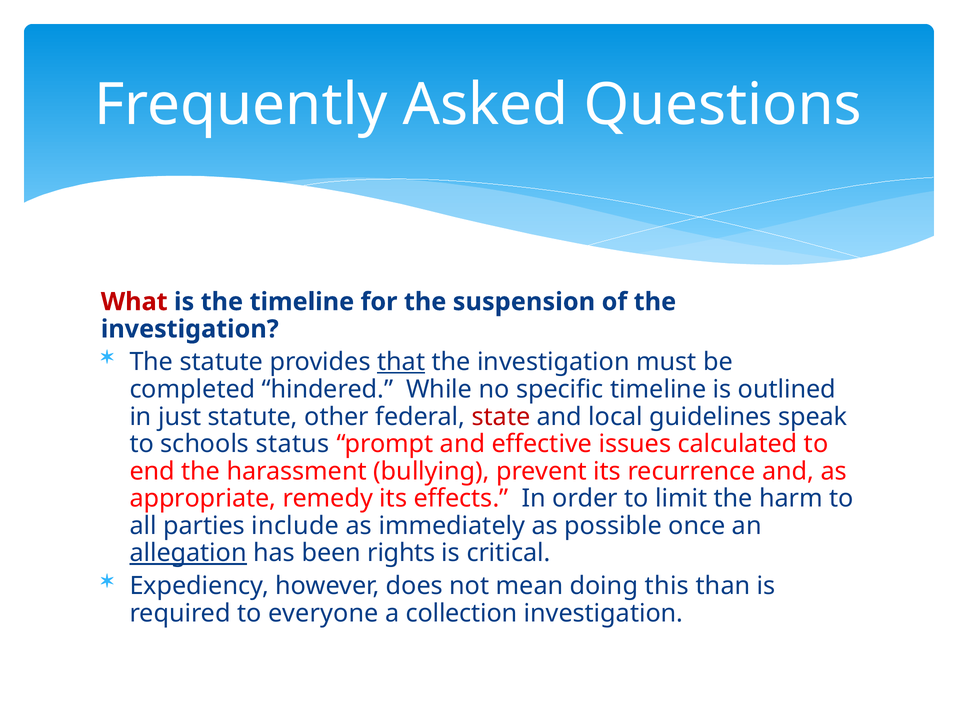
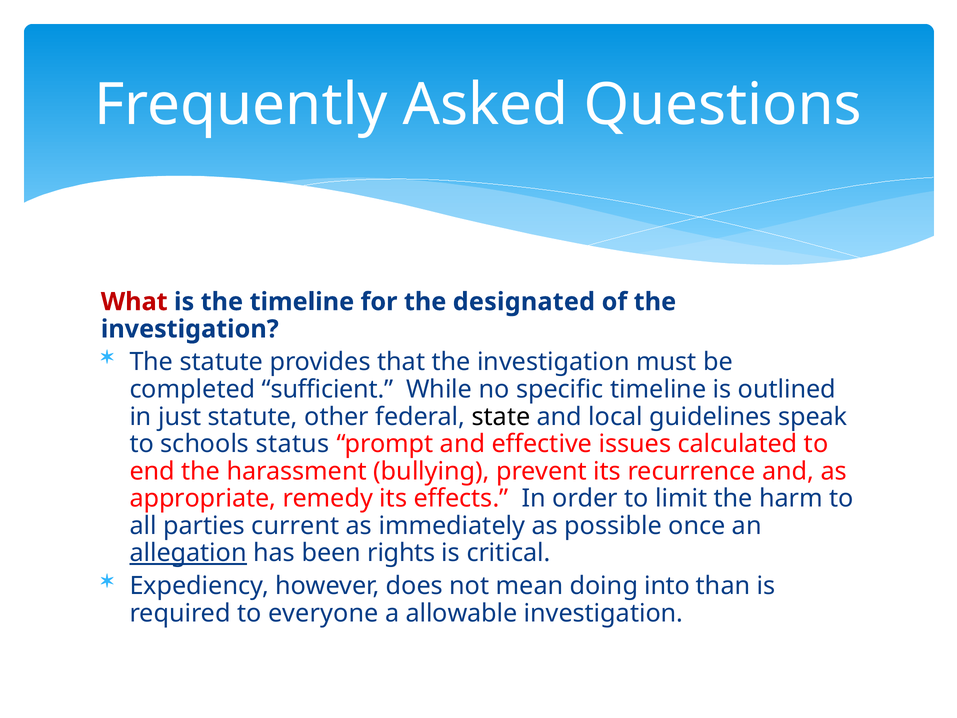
suspension: suspension -> designated
that underline: present -> none
hindered: hindered -> sufficient
state colour: red -> black
include: include -> current
this: this -> into
collection: collection -> allowable
